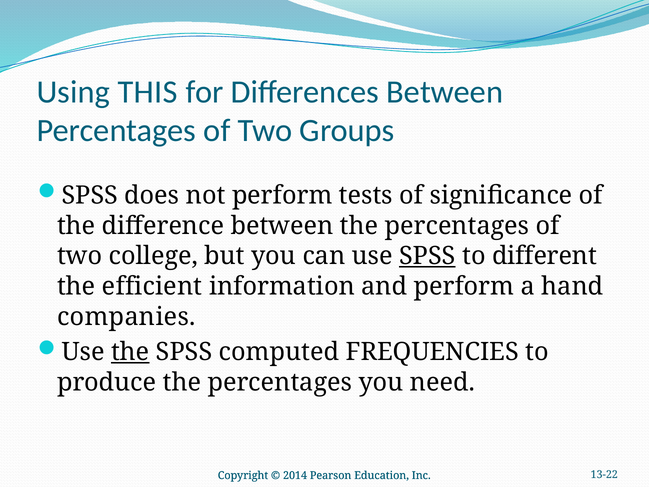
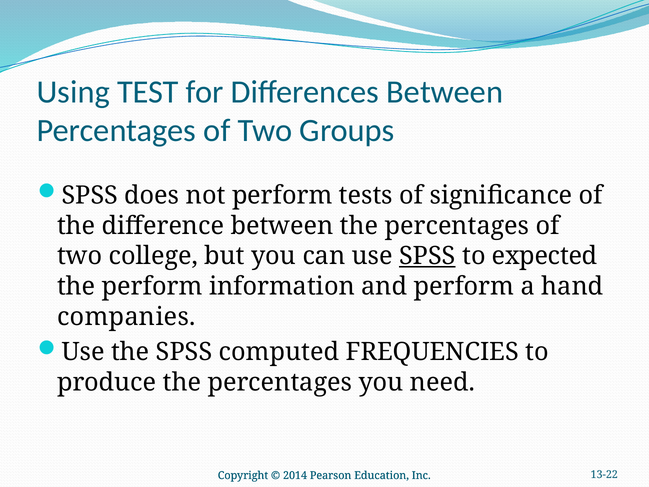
THIS: THIS -> TEST
different: different -> expected
the efficient: efficient -> perform
the at (130, 352) underline: present -> none
